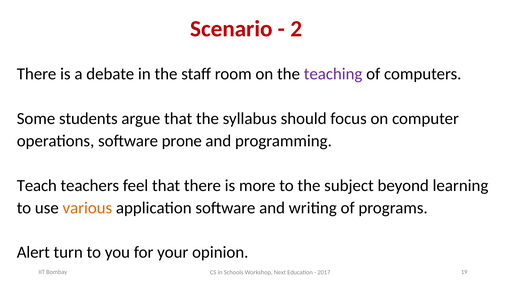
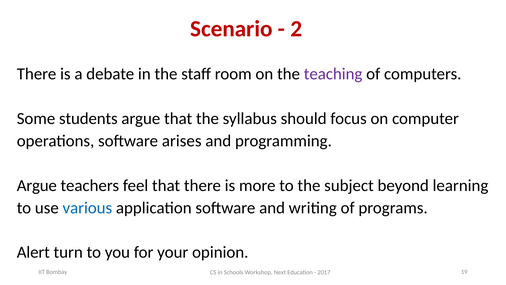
prone: prone -> arises
Teach at (37, 185): Teach -> Argue
various colour: orange -> blue
